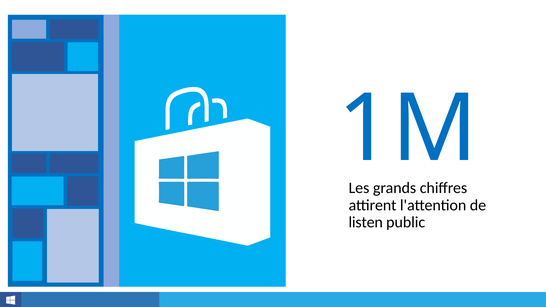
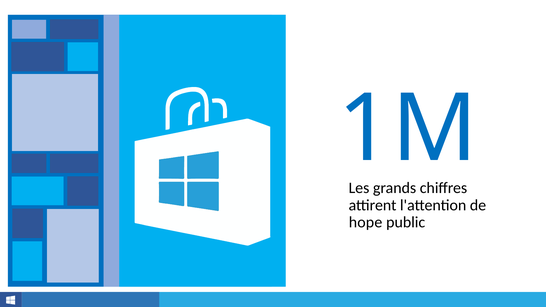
listen: listen -> hope
